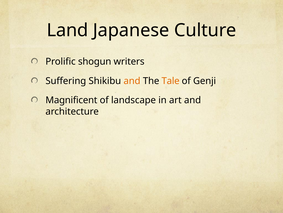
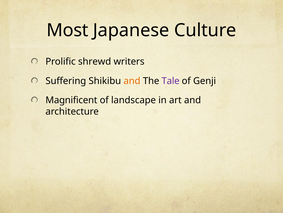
Land: Land -> Most
shogun: shogun -> shrewd
Tale colour: orange -> purple
